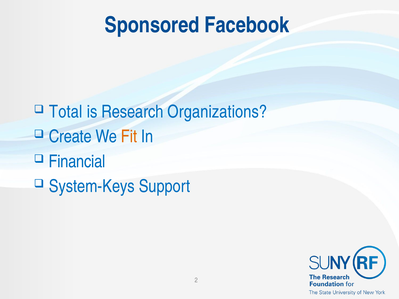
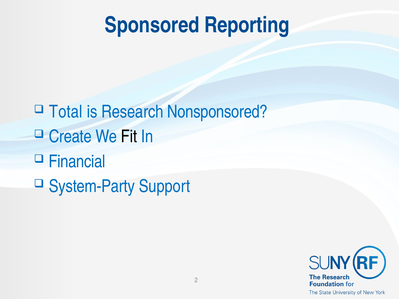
Facebook: Facebook -> Reporting
Organizations: Organizations -> Nonsponsored
Fit colour: orange -> black
System-Keys: System-Keys -> System-Party
